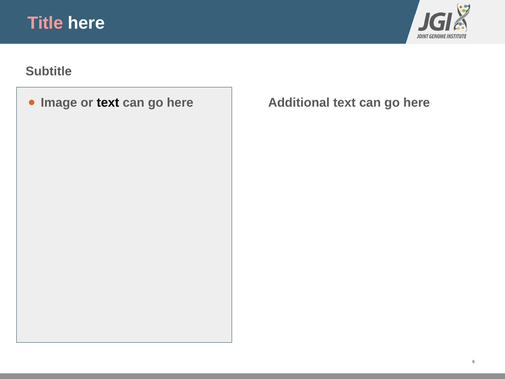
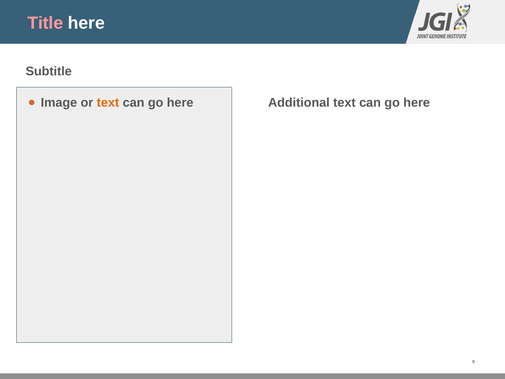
text at (108, 103) colour: black -> orange
